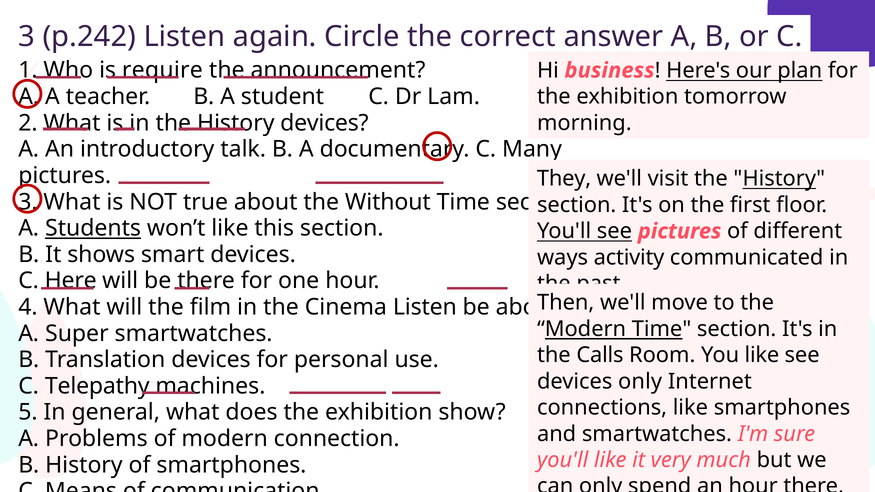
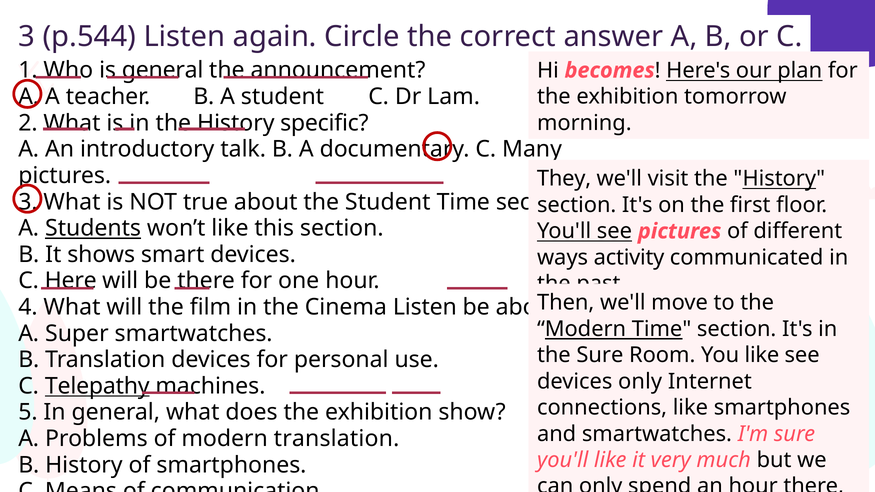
p.242: p.242 -> p.544
is require: require -> general
business: business -> becomes
History devices: devices -> specific
the Without: Without -> Student
the Calls: Calls -> Sure
Telepathy underline: none -> present
modern connection: connection -> translation
